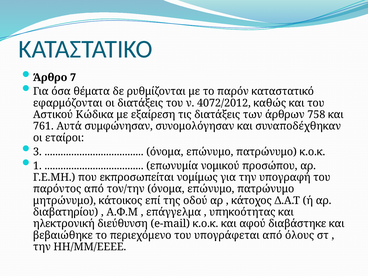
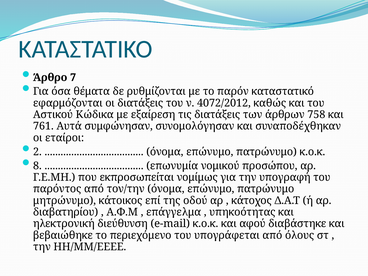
3: 3 -> 2
1: 1 -> 8
